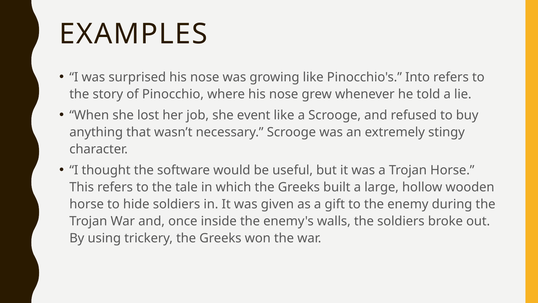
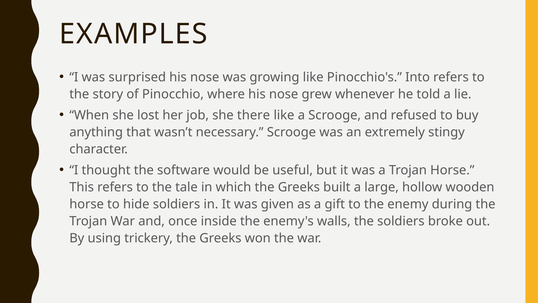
event: event -> there
